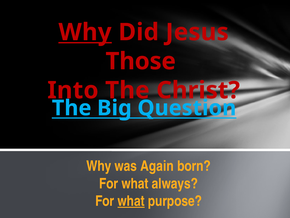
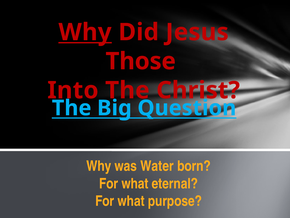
Again: Again -> Water
always: always -> eternal
what at (131, 201) underline: present -> none
